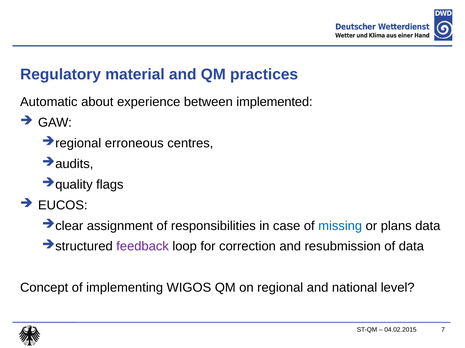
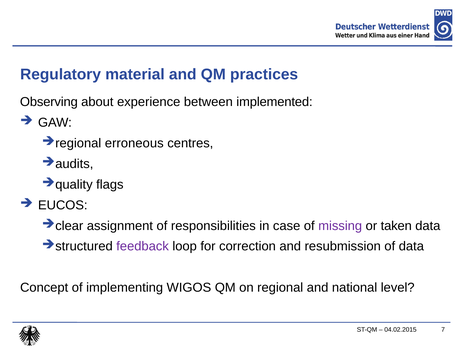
Automatic: Automatic -> Observing
missing colour: blue -> purple
plans: plans -> taken
